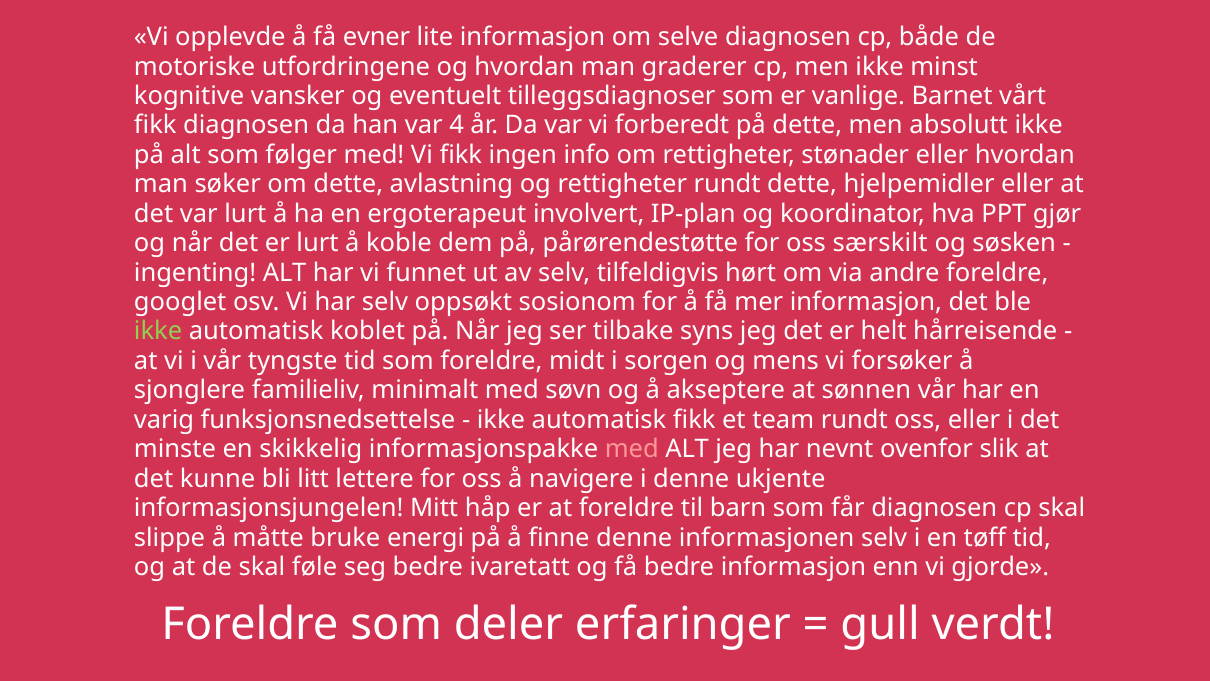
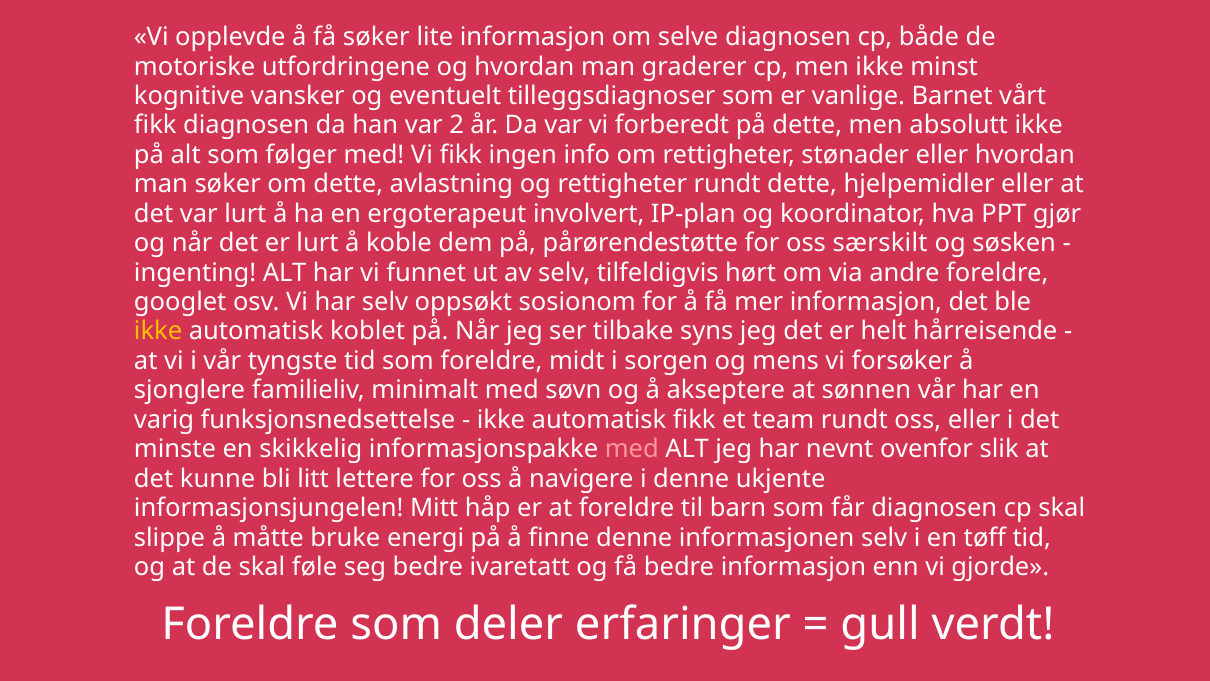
få evner: evner -> søker
4: 4 -> 2
ikke at (158, 331) colour: light green -> yellow
